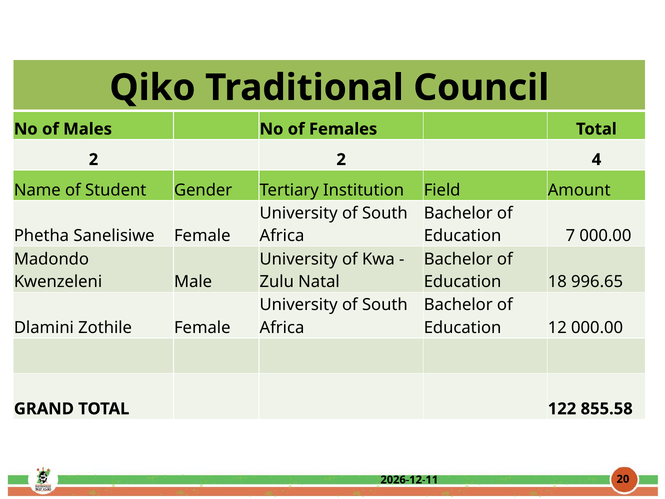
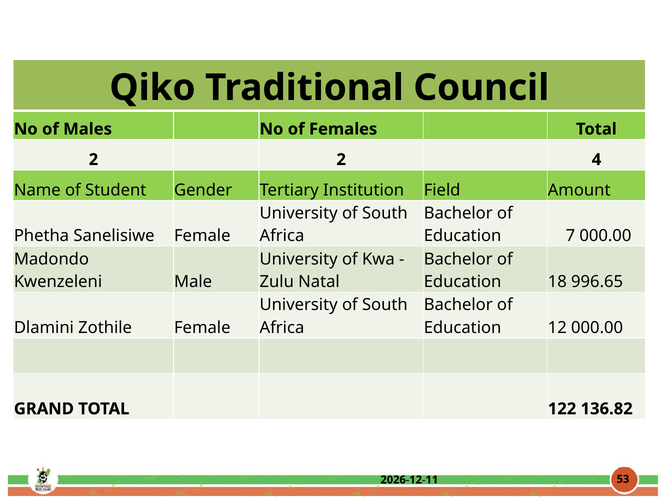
855.58: 855.58 -> 136.82
20: 20 -> 53
